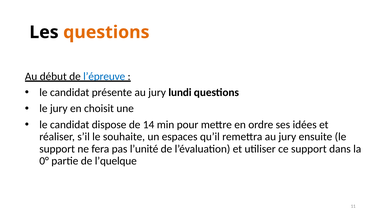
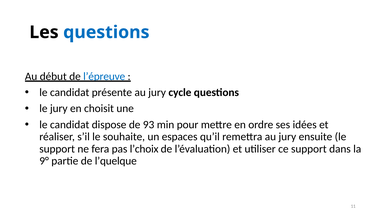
questions at (106, 32) colour: orange -> blue
lundi: lundi -> cycle
14: 14 -> 93
l’unité: l’unité -> l’choix
0°: 0° -> 9°
